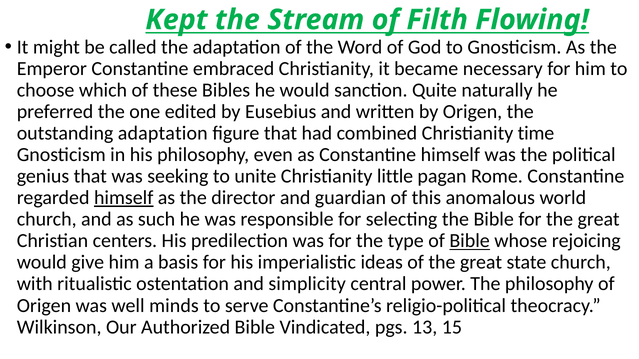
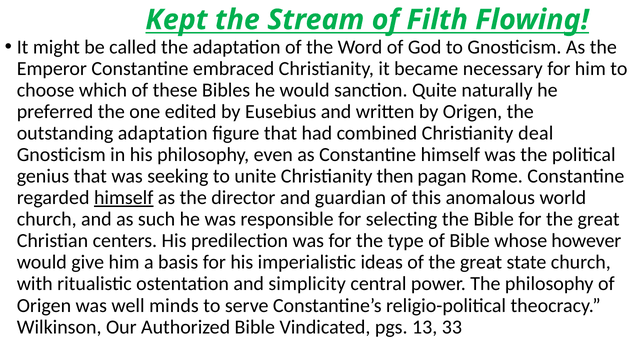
time: time -> deal
little: little -> then
Bible at (470, 241) underline: present -> none
rejoicing: rejoicing -> however
15: 15 -> 33
